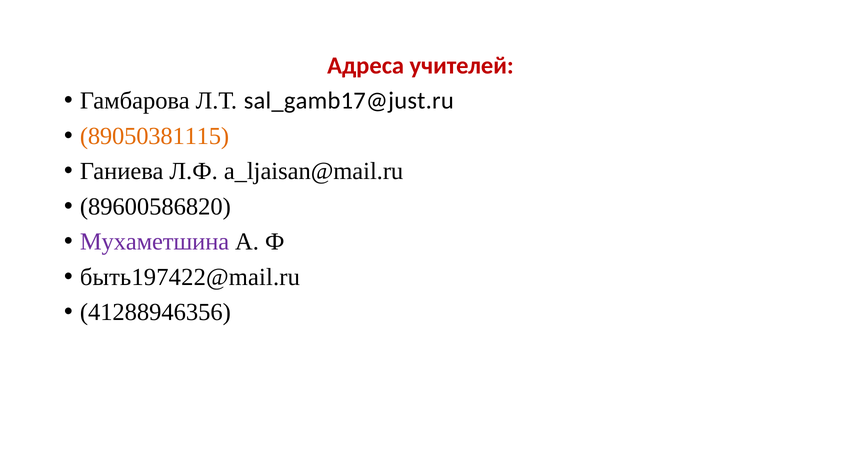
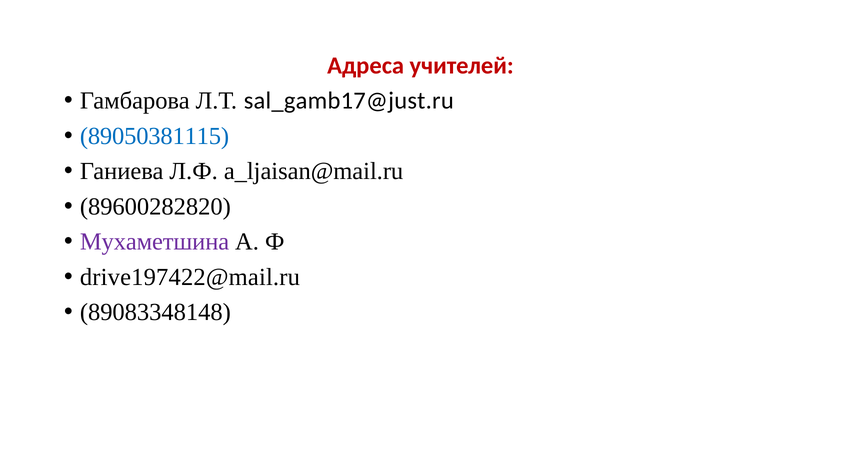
89050381115 colour: orange -> blue
89600586820: 89600586820 -> 89600282820
быть197422@mail.ru: быть197422@mail.ru -> drive197422@mail.ru
41288946356: 41288946356 -> 89083348148
